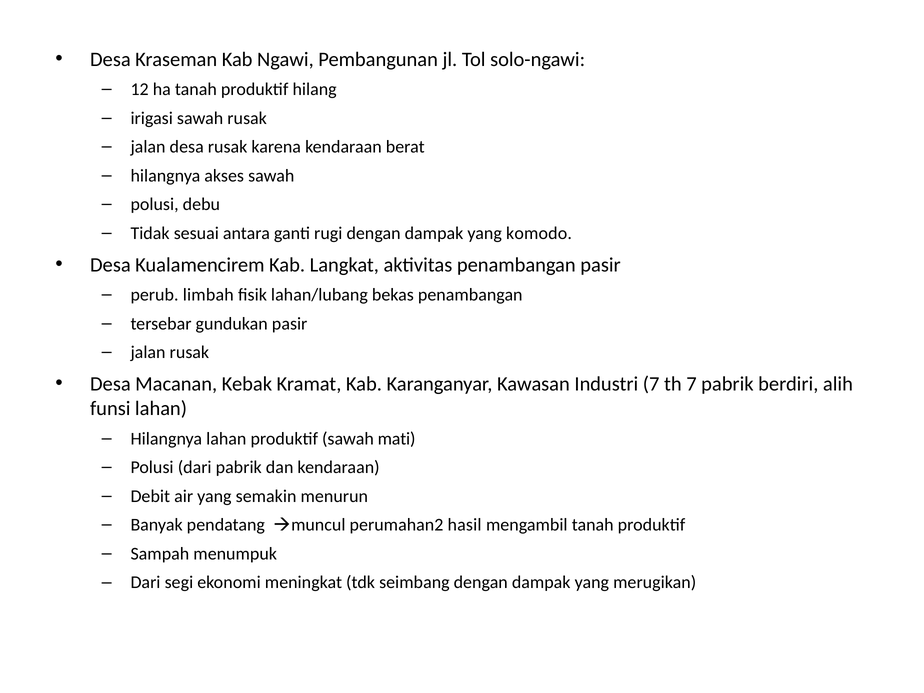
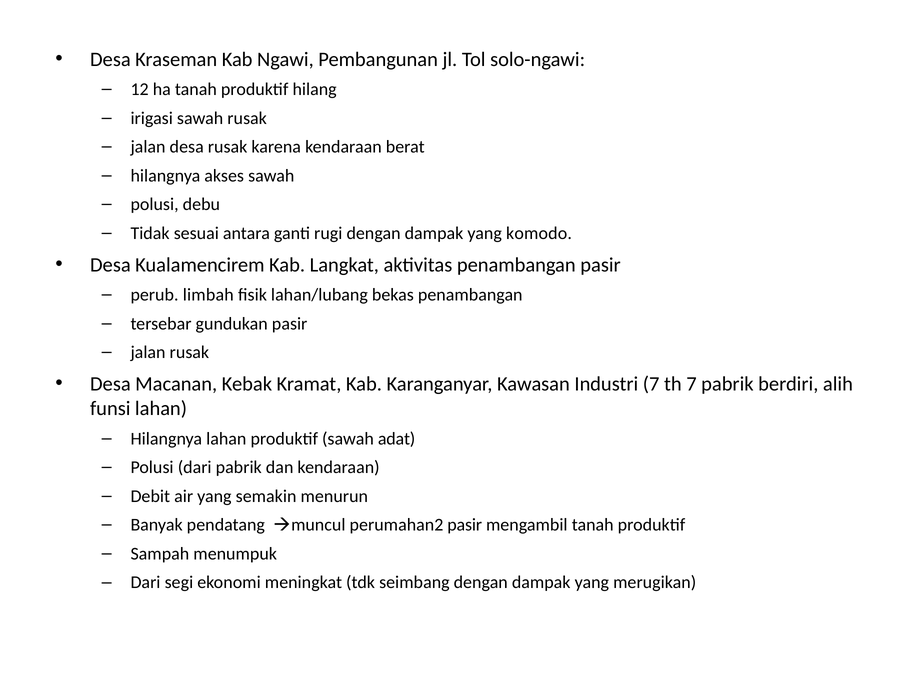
mati: mati -> adat
perumahan2 hasil: hasil -> pasir
